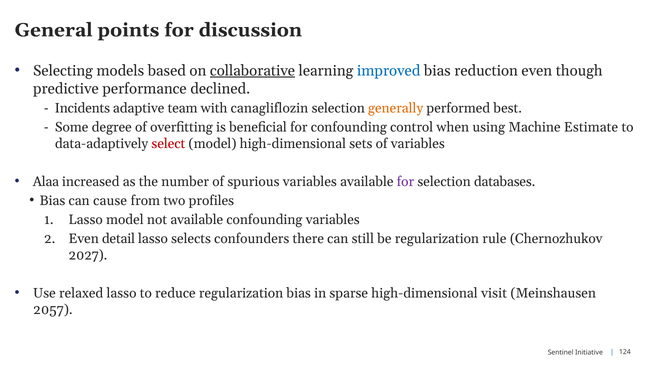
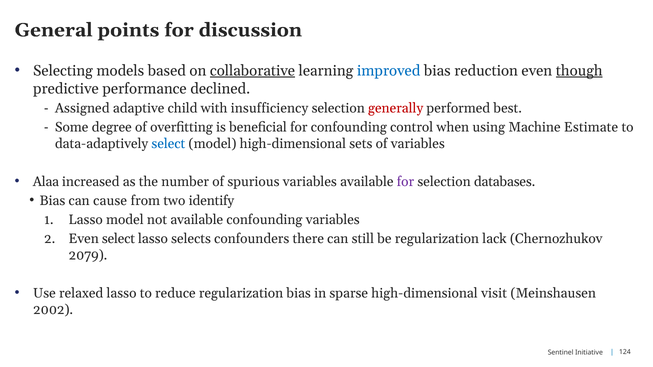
though underline: none -> present
Incidents: Incidents -> Assigned
team: team -> child
canagliflozin: canagliflozin -> insufficiency
generally colour: orange -> red
select at (168, 144) colour: red -> blue
profiles: profiles -> identify
Even detail: detail -> select
rule: rule -> lack
2027: 2027 -> 2079
2057: 2057 -> 2002
